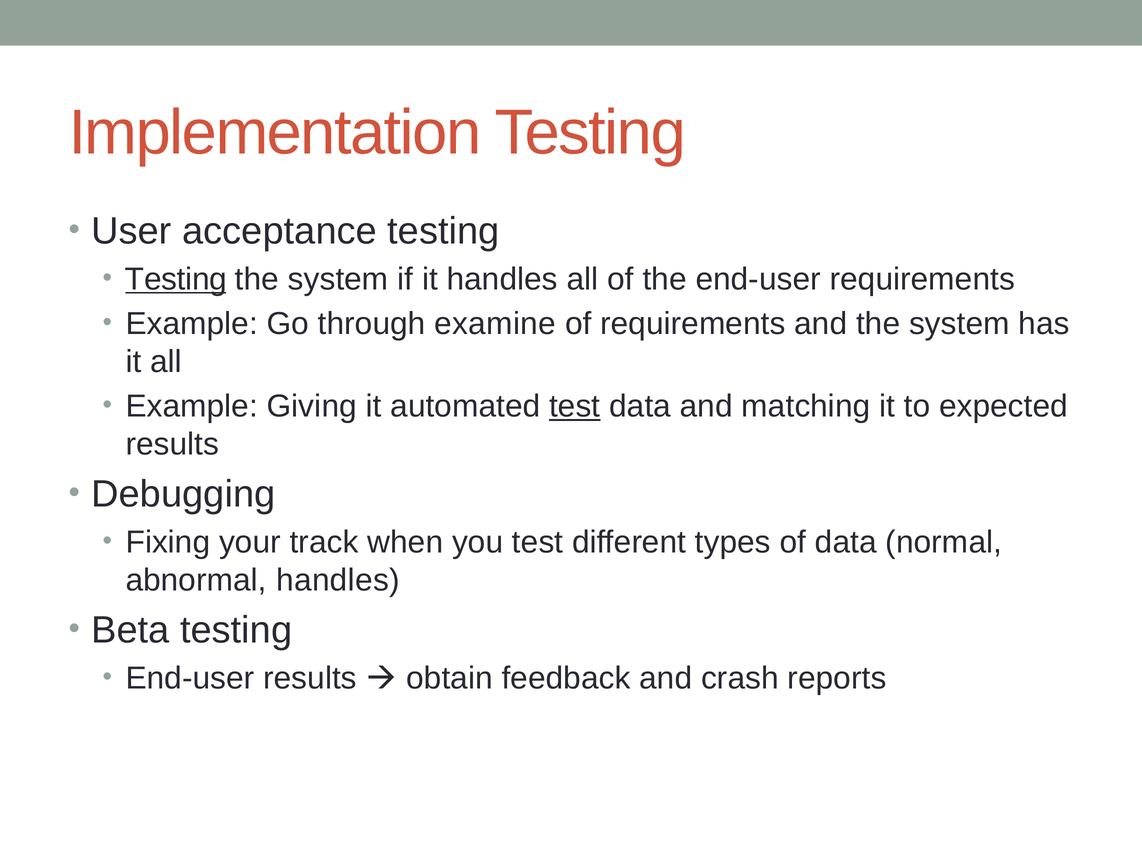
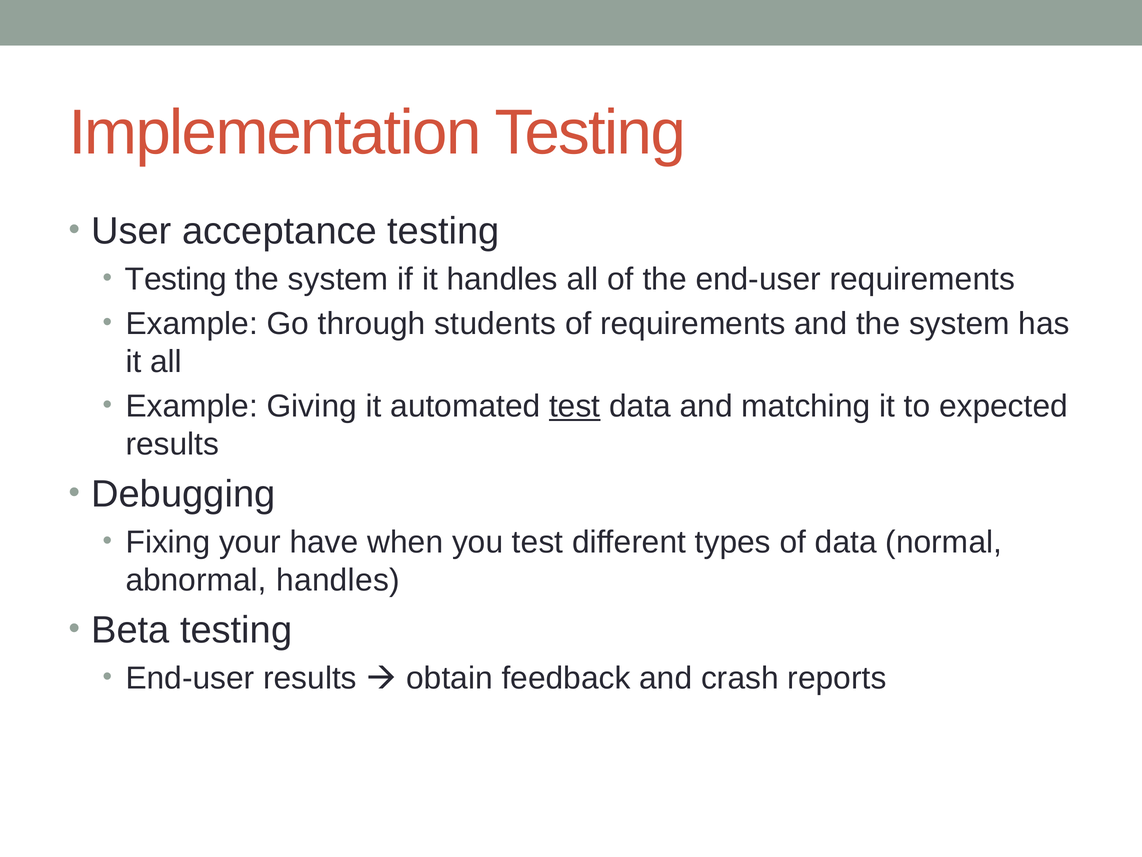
Testing at (176, 279) underline: present -> none
examine: examine -> students
track: track -> have
